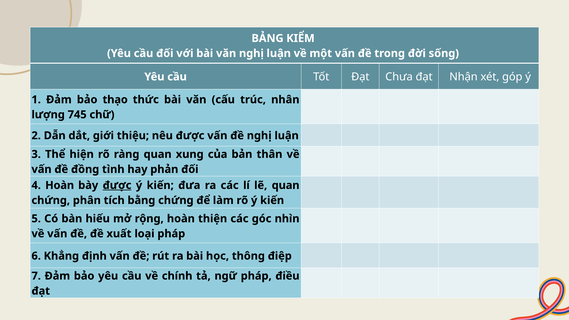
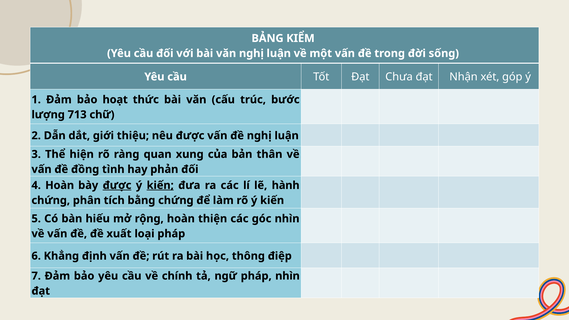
thạo: thạo -> hoạt
nhân: nhân -> bước
745: 745 -> 713
kiến at (160, 185) underline: none -> present
lẽ quan: quan -> hành
pháp điều: điều -> nhìn
